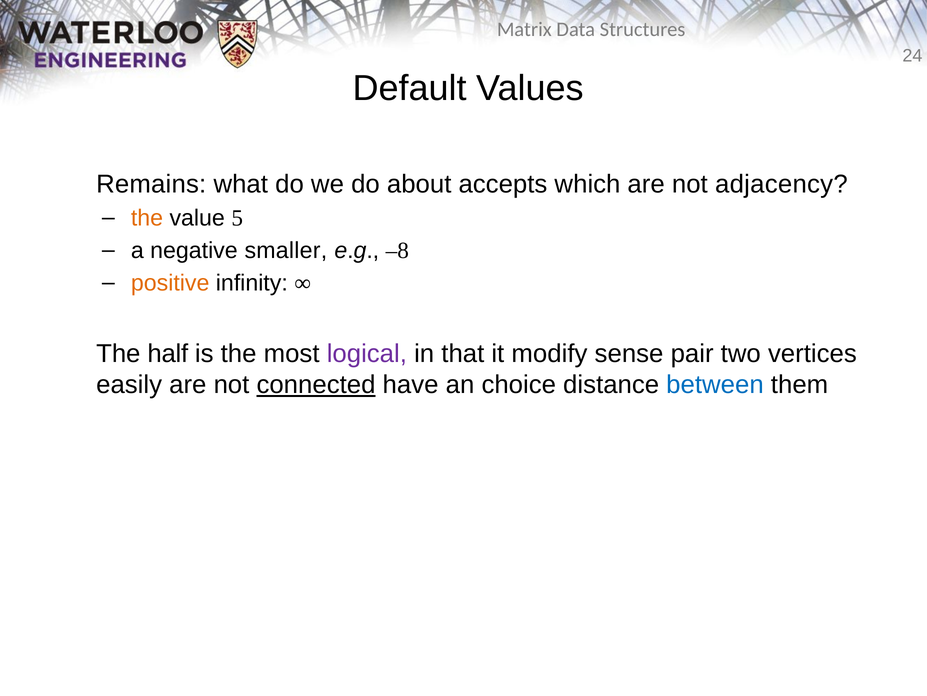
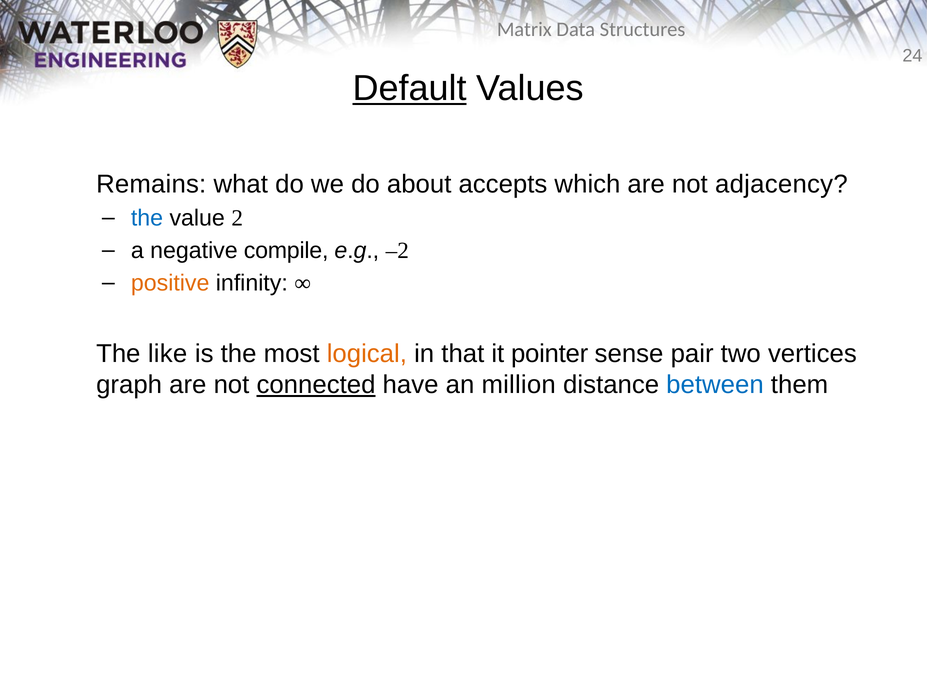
Default underline: none -> present
the at (147, 218) colour: orange -> blue
5: 5 -> 2
smaller: smaller -> compile
–8: –8 -> –2
half: half -> like
logical colour: purple -> orange
modify: modify -> pointer
easily: easily -> graph
choice: choice -> million
